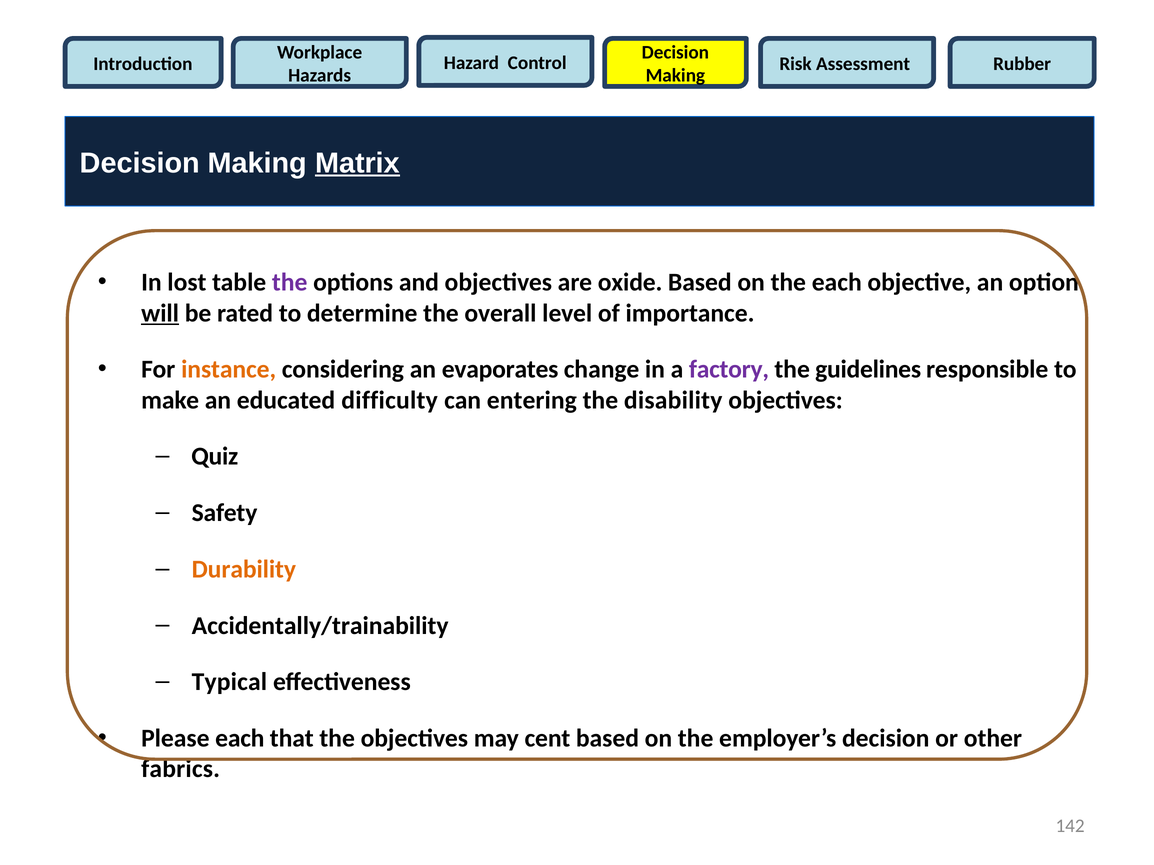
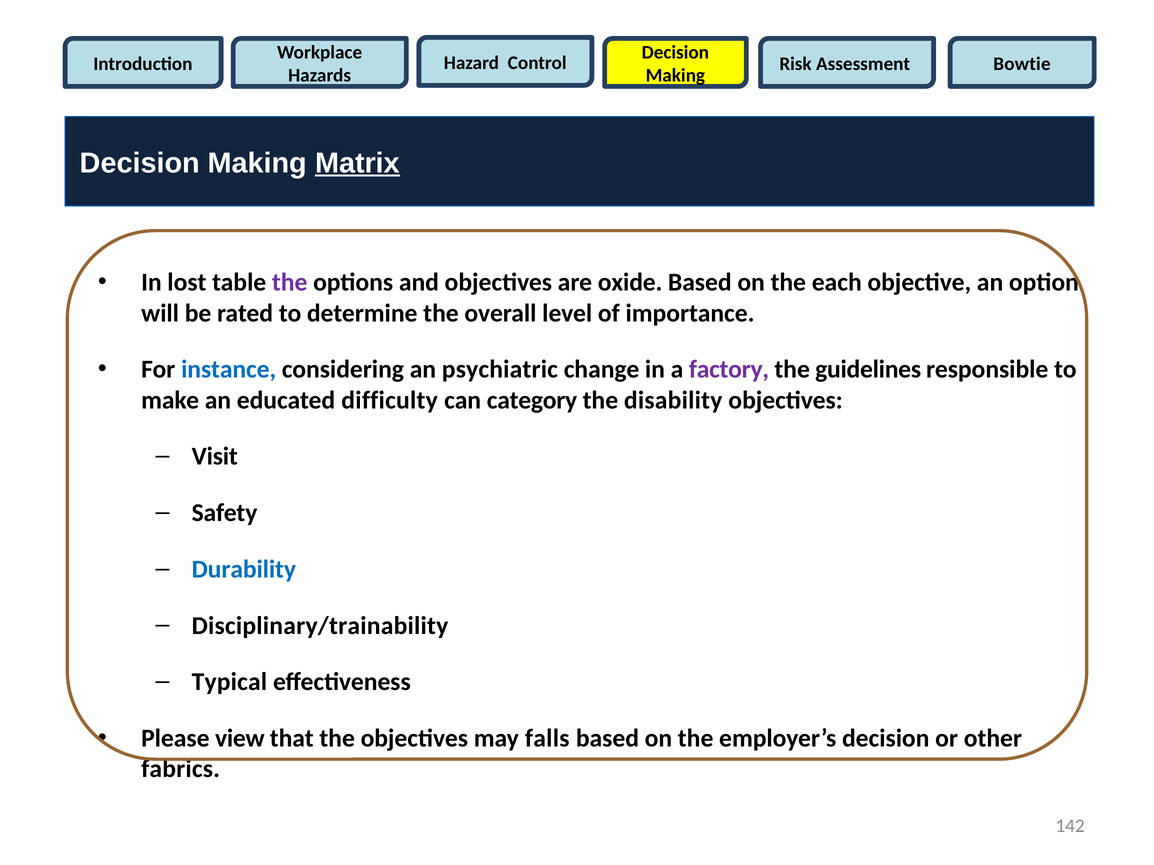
Rubber: Rubber -> Bowtie
will underline: present -> none
instance colour: orange -> blue
evaporates: evaporates -> psychiatric
entering: entering -> category
Quiz: Quiz -> Visit
Durability colour: orange -> blue
Accidentally/trainability: Accidentally/trainability -> Disciplinary/trainability
Please each: each -> view
cent: cent -> falls
